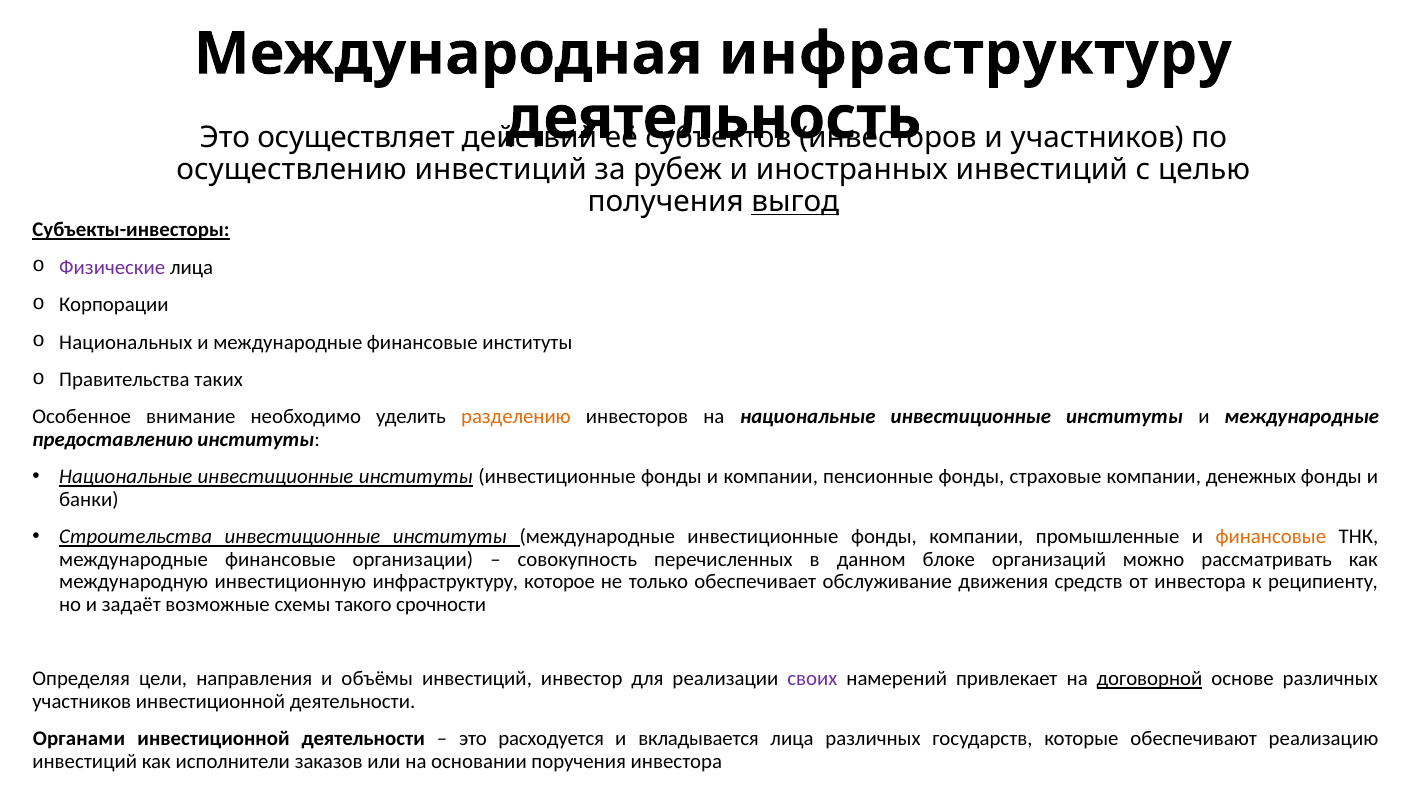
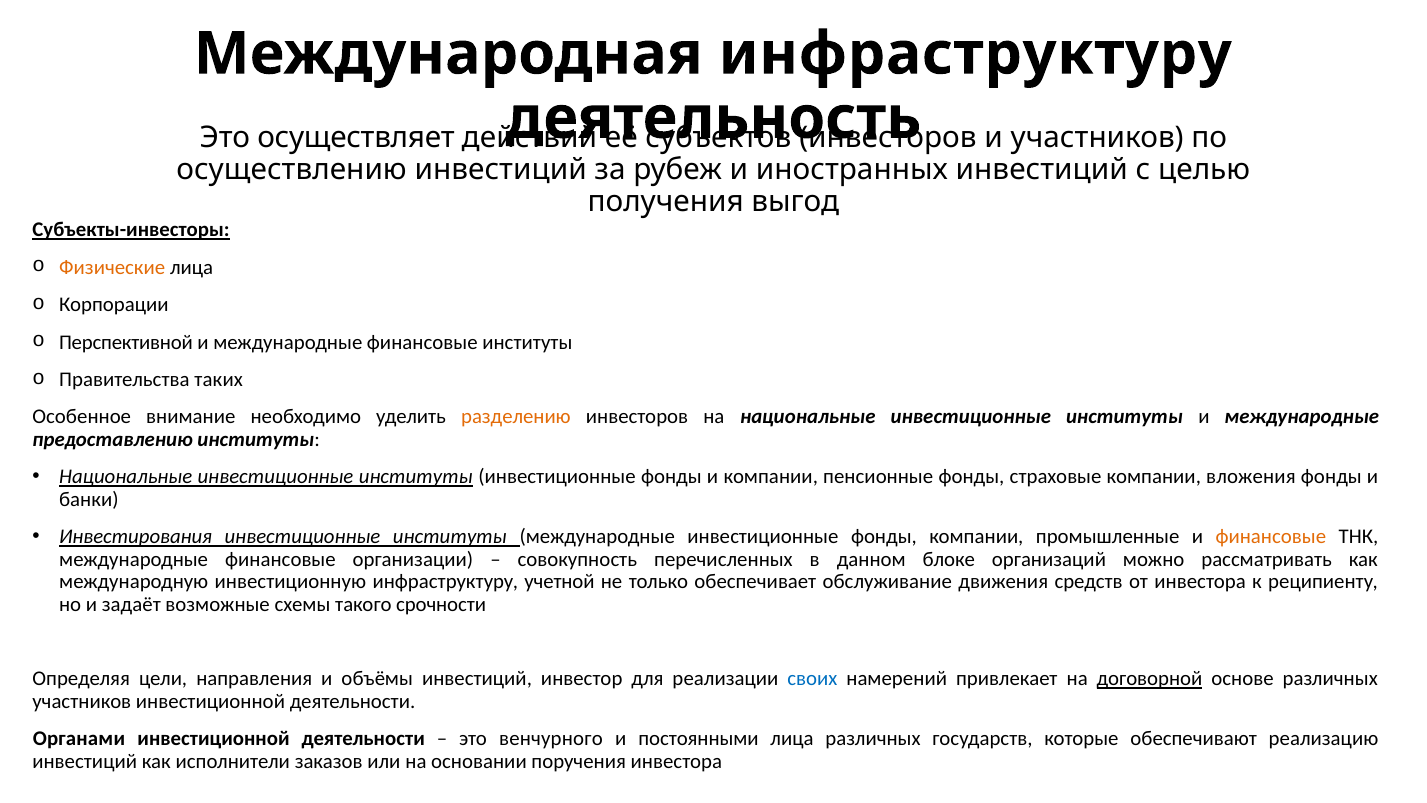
выгод underline: present -> none
Физические colour: purple -> orange
Национальных: Национальных -> Перспективной
денежных: денежных -> вложения
Строительства: Строительства -> Инвестирования
которое: которое -> учетной
своих colour: purple -> blue
расходуется: расходуется -> венчурного
вкладывается: вкладывается -> постоянными
